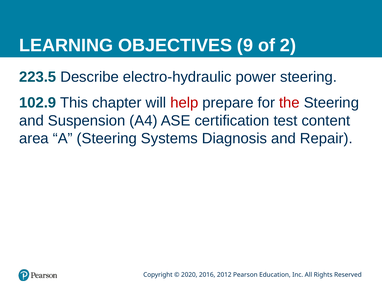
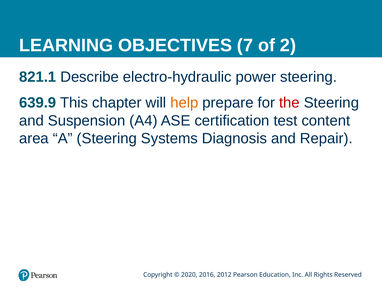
9: 9 -> 7
223.5: 223.5 -> 821.1
102.9: 102.9 -> 639.9
help colour: red -> orange
